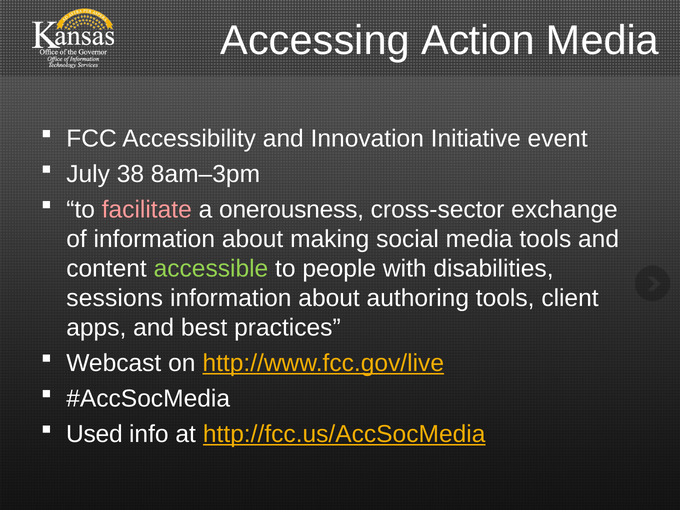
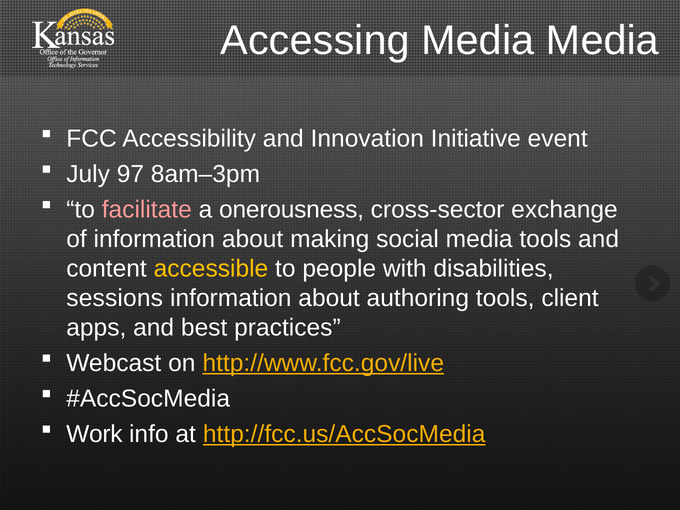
Accessing Action: Action -> Media
38: 38 -> 97
accessible colour: light green -> yellow
Used: Used -> Work
